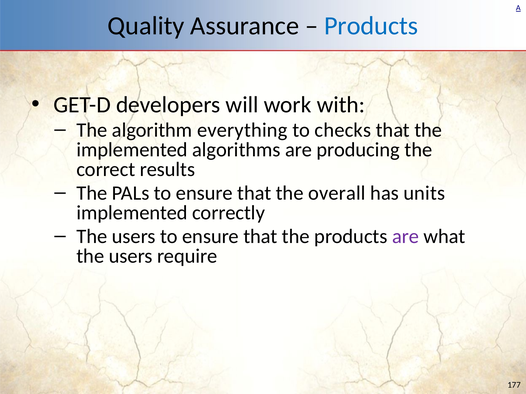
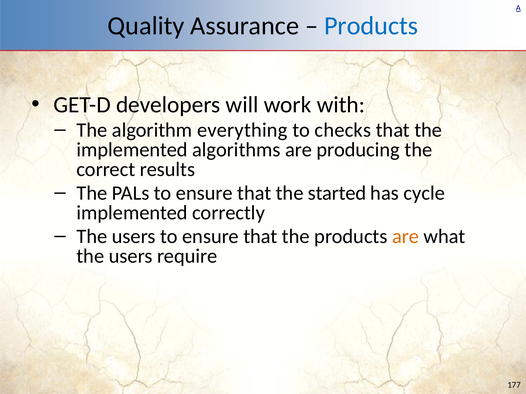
overall: overall -> started
units: units -> cycle
are at (406, 237) colour: purple -> orange
